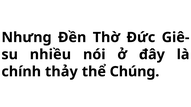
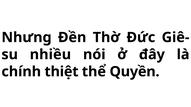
thảy: thảy -> thiệt
Chúng: Chúng -> Quyền
